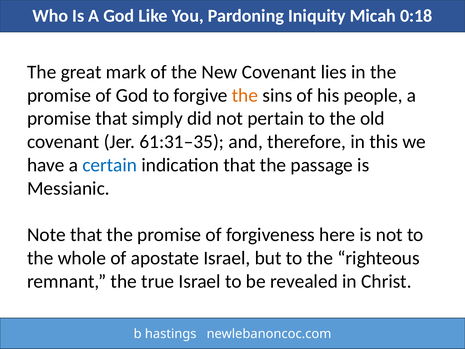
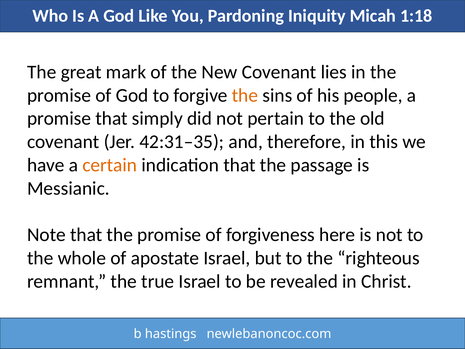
0:18: 0:18 -> 1:18
61:31–35: 61:31–35 -> 42:31–35
certain colour: blue -> orange
